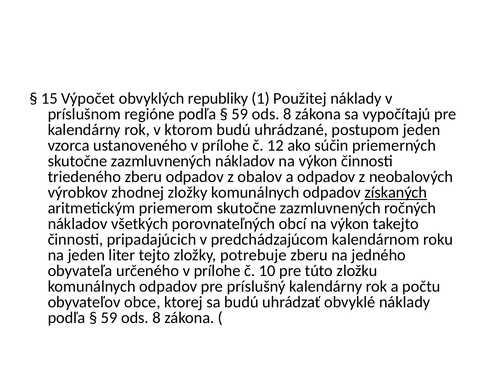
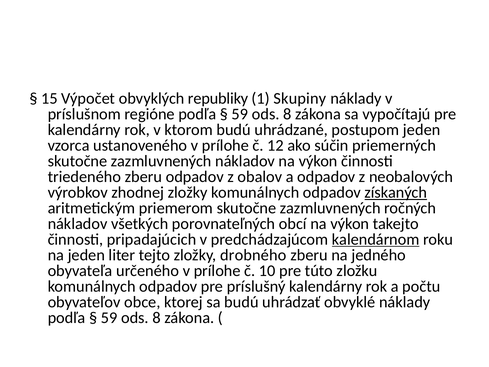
Použitej: Použitej -> Skupiny
kalendárnom underline: none -> present
potrebuje: potrebuje -> drobného
